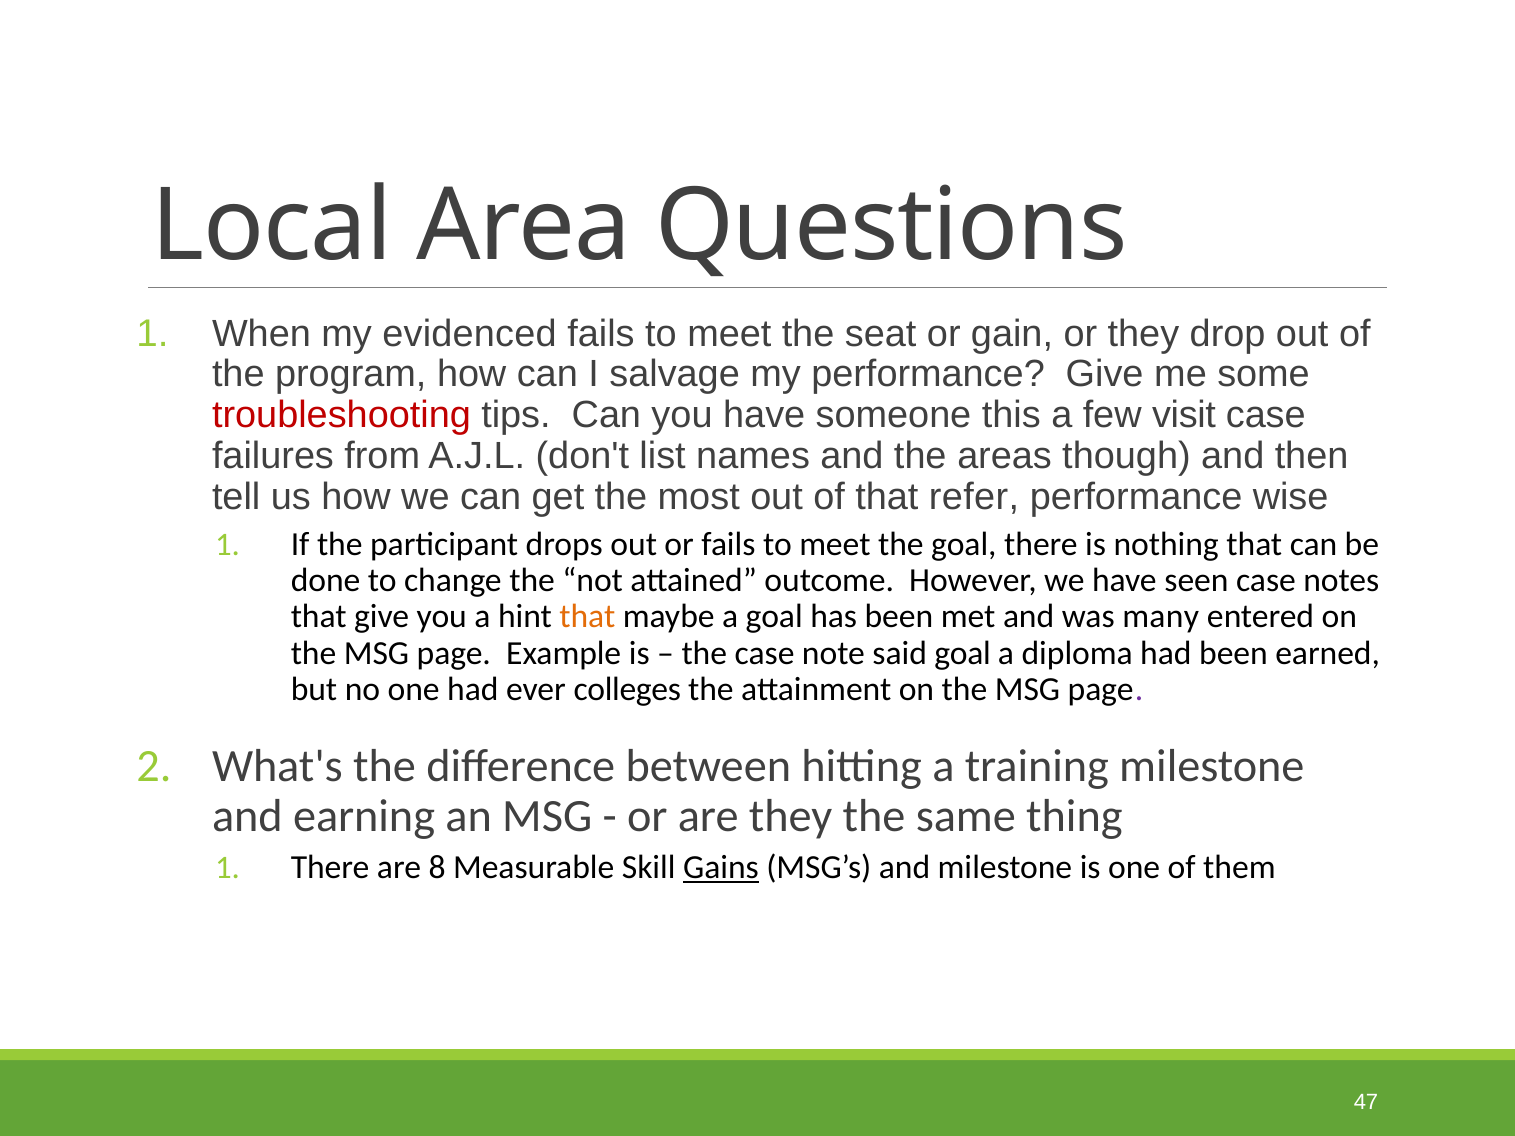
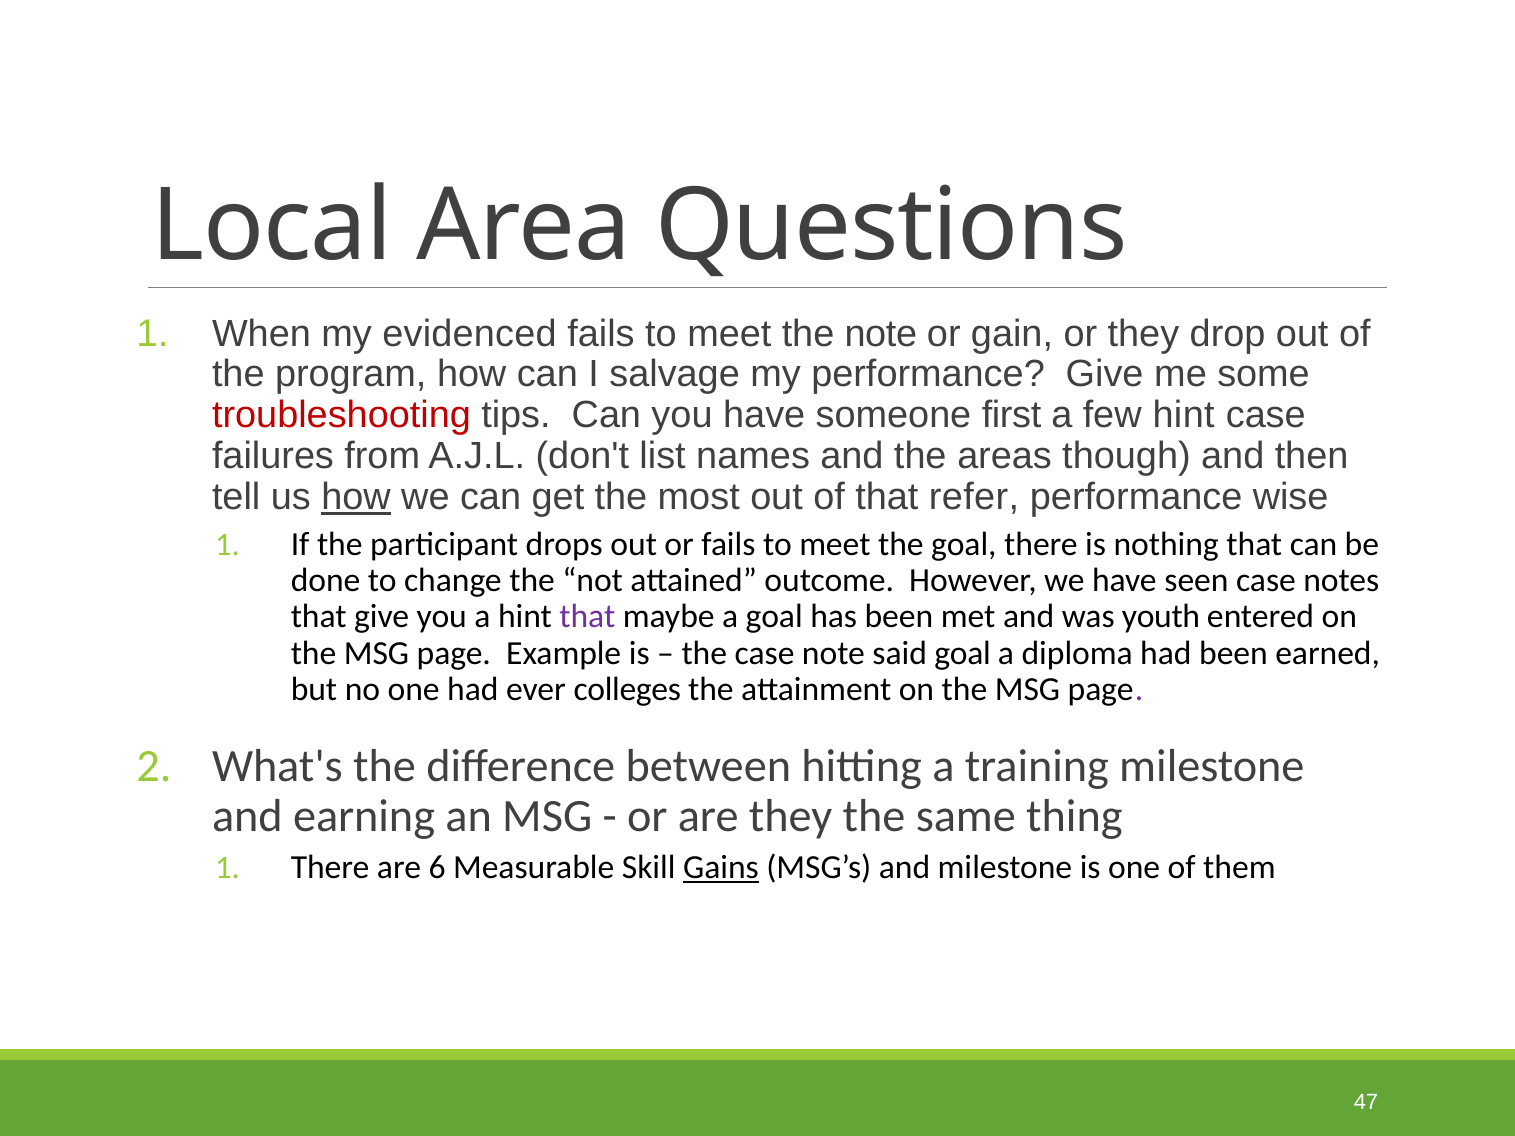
the seat: seat -> note
this: this -> first
few visit: visit -> hint
how at (356, 497) underline: none -> present
that at (587, 617) colour: orange -> purple
many: many -> youth
8: 8 -> 6
